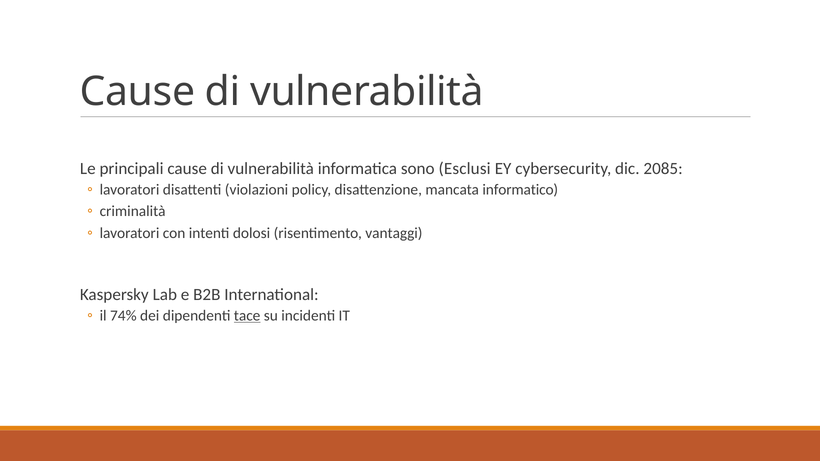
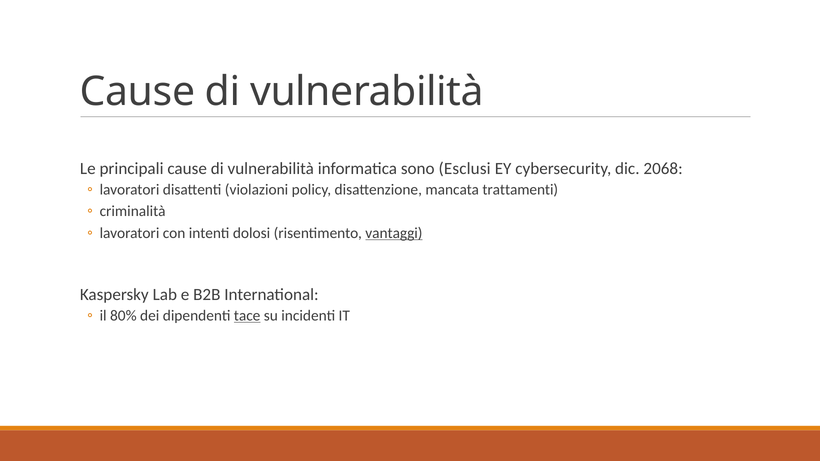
2085: 2085 -> 2068
informatico: informatico -> trattamenti
vantaggi underline: none -> present
74%: 74% -> 80%
